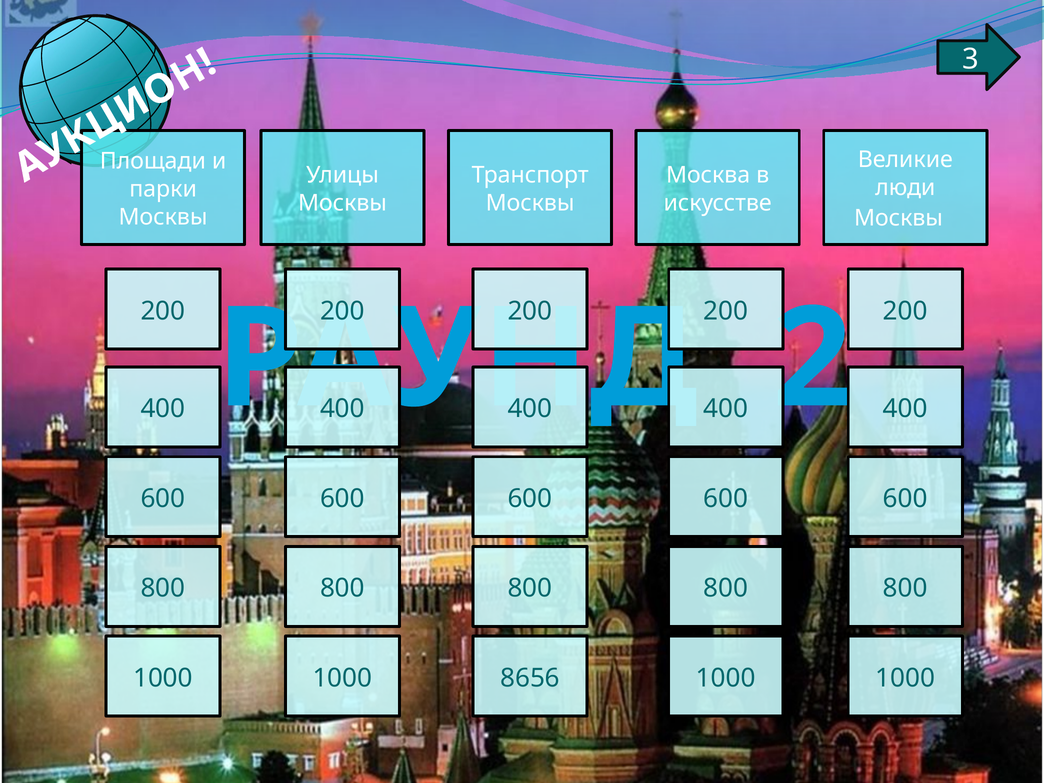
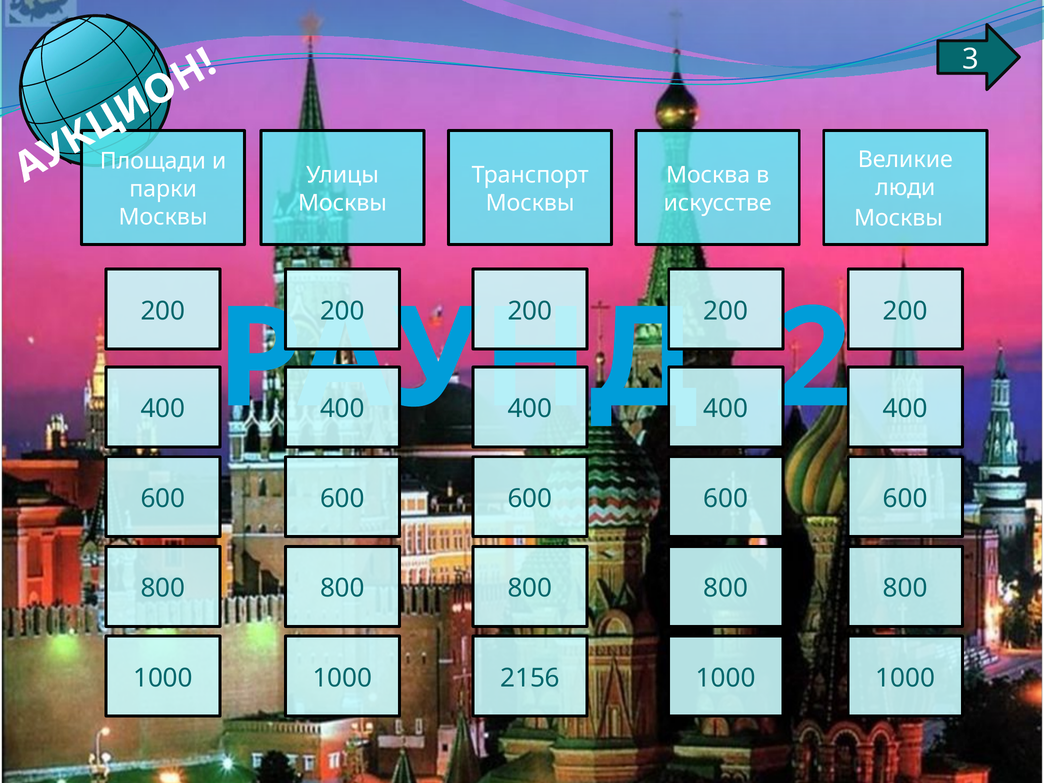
8656: 8656 -> 2156
